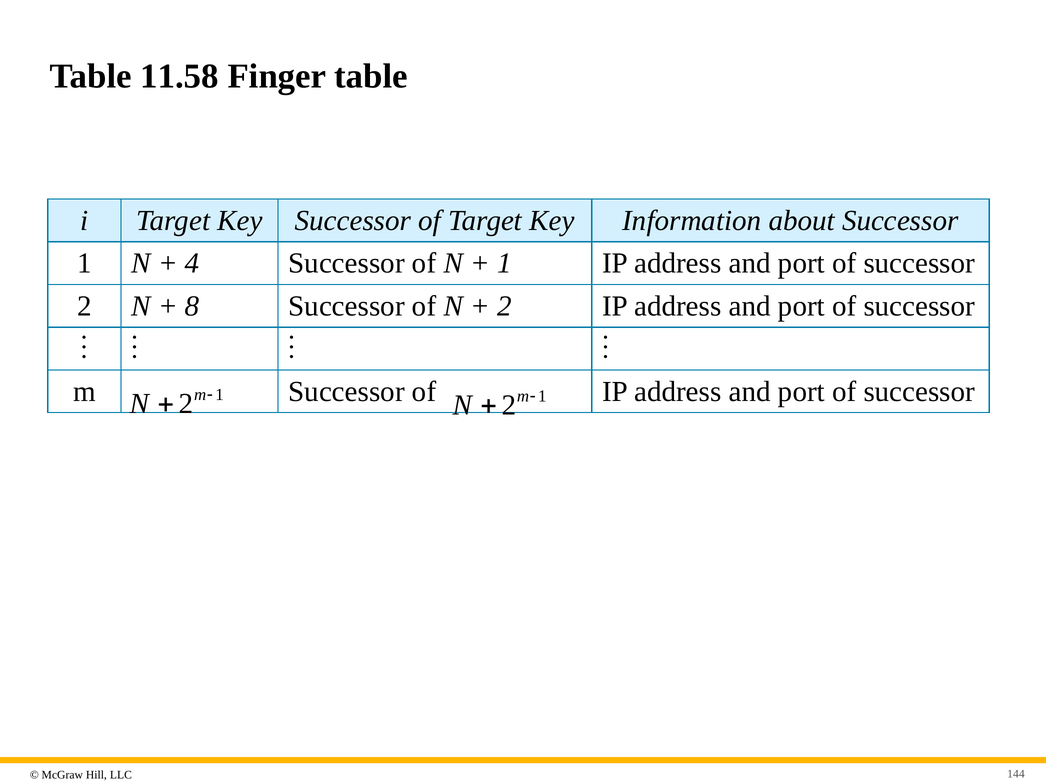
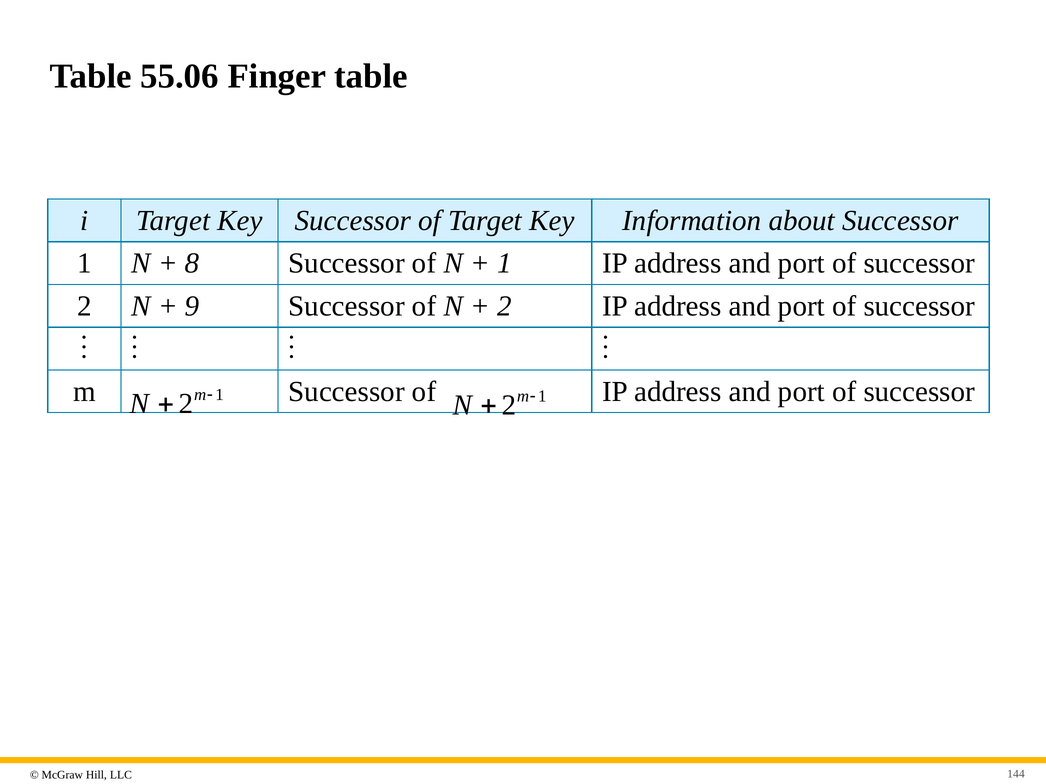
11.58: 11.58 -> 55.06
4: 4 -> 8
8: 8 -> 9
